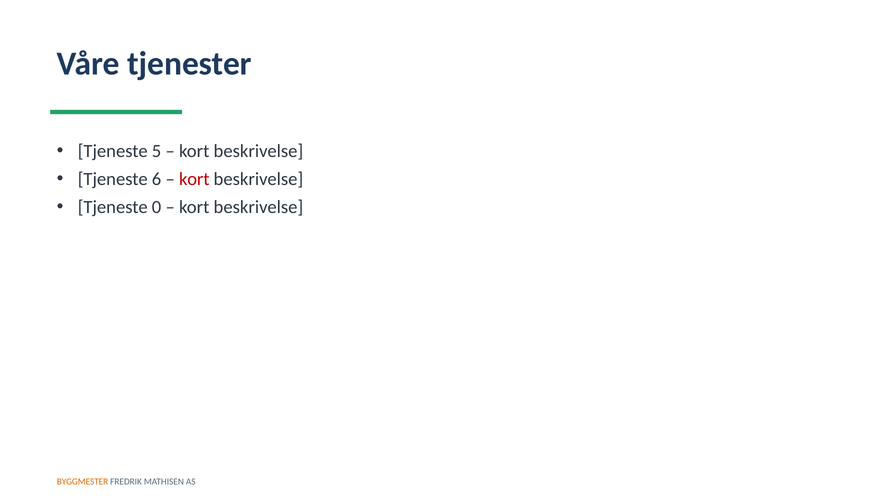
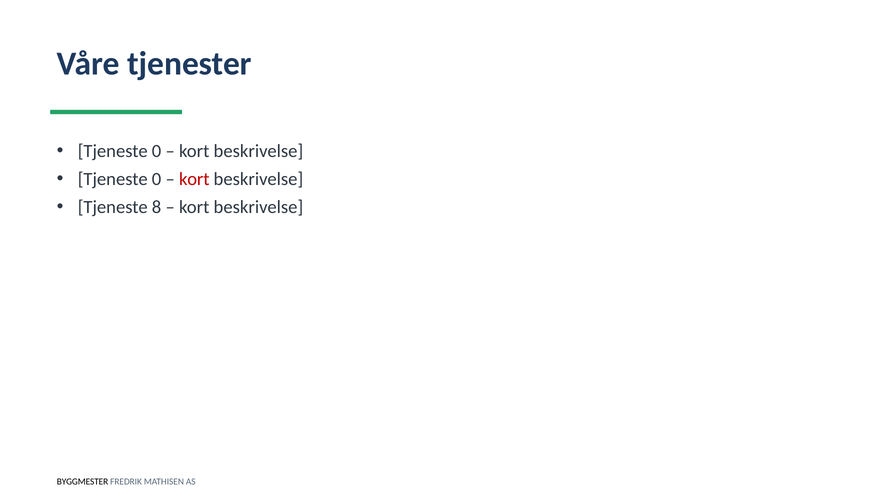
5 at (157, 151): 5 -> 0
6 at (157, 179): 6 -> 0
0: 0 -> 8
BYGGMESTER colour: orange -> black
